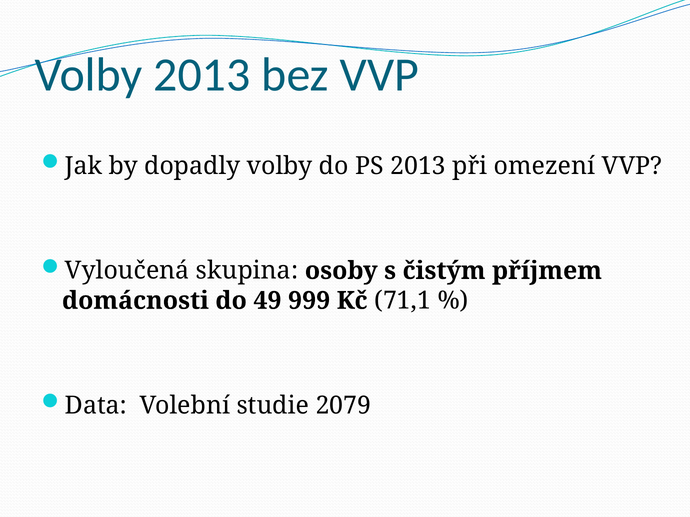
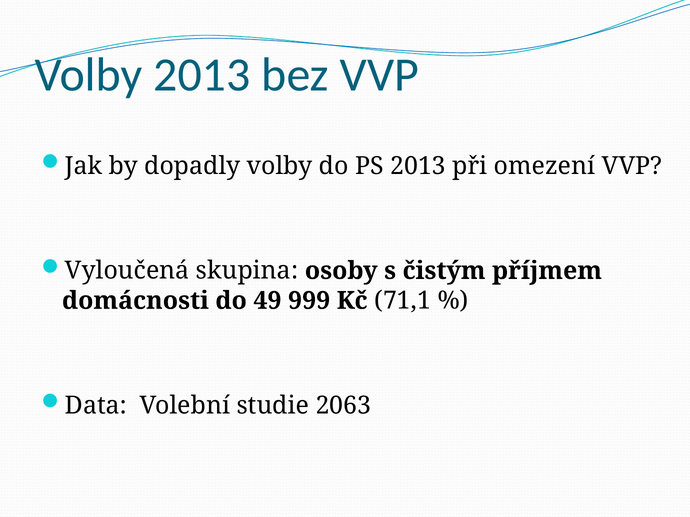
2079: 2079 -> 2063
